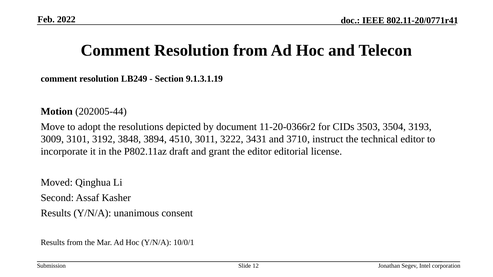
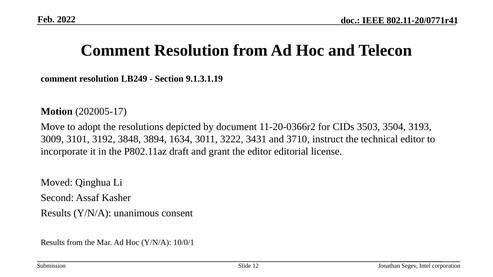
202005-44: 202005-44 -> 202005-17
4510: 4510 -> 1634
